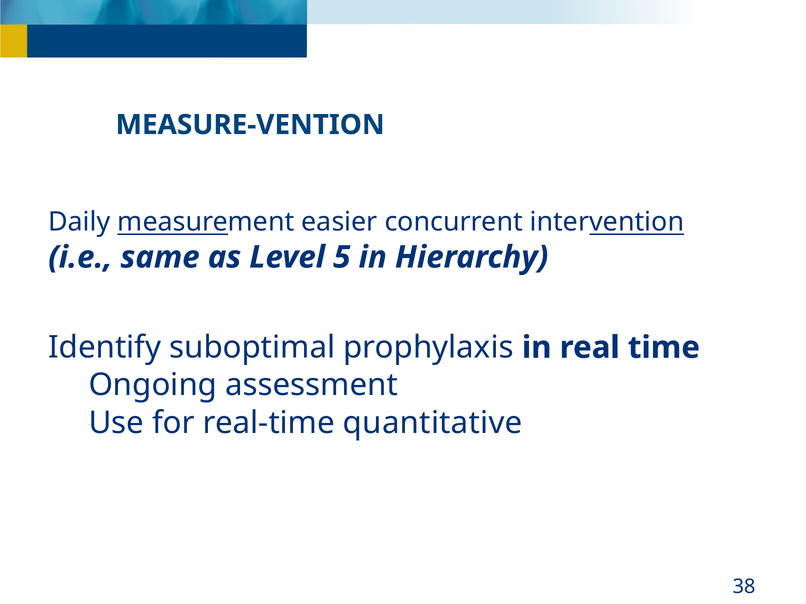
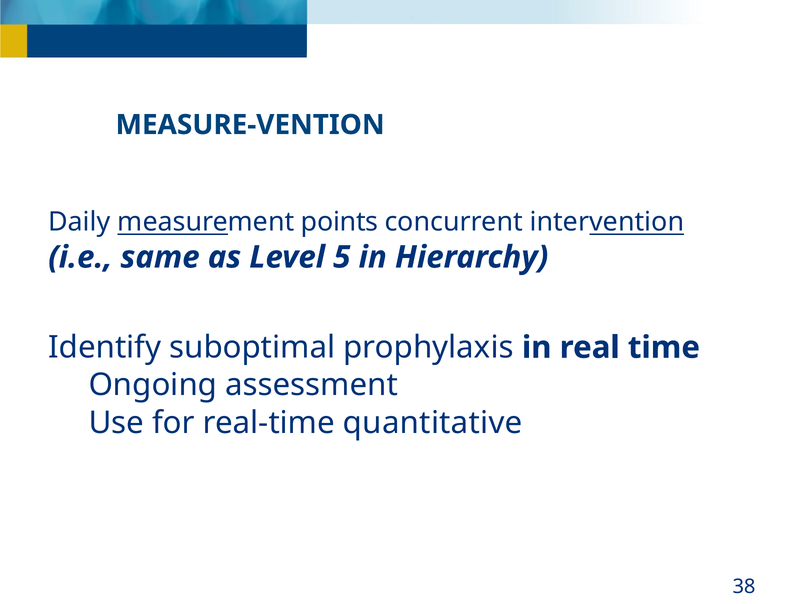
easier: easier -> points
